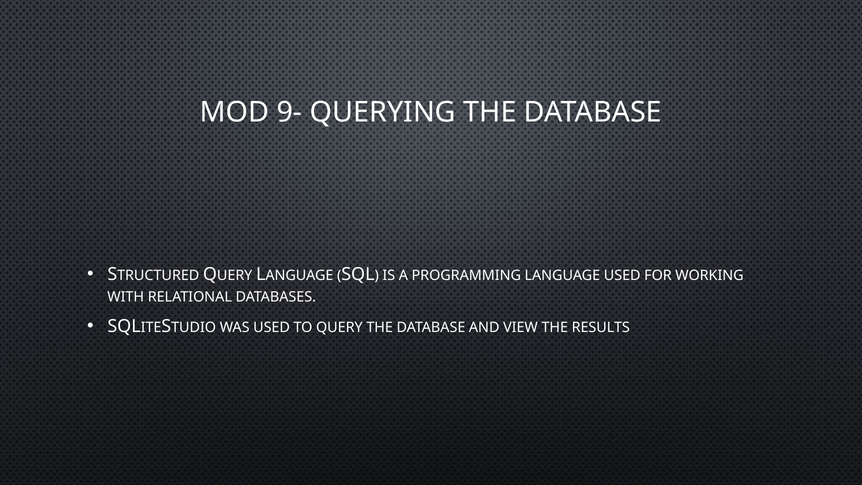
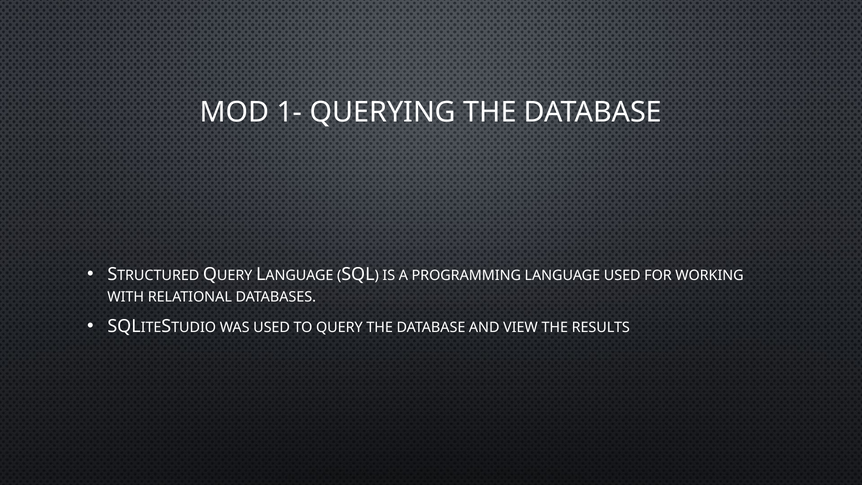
9-: 9- -> 1-
